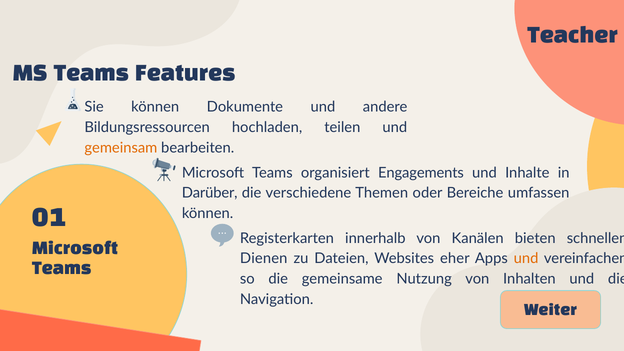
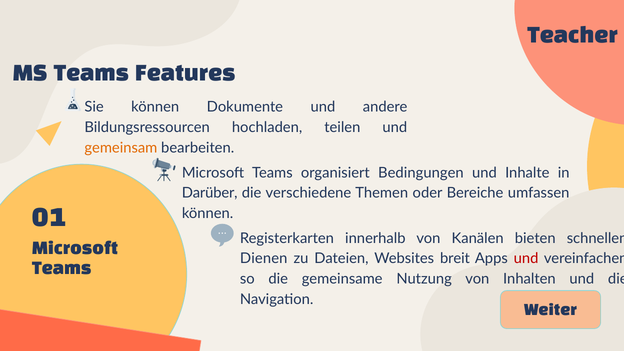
Engagements: Engagements -> Bedingungen
eher: eher -> breit
und at (526, 259) colour: orange -> red
